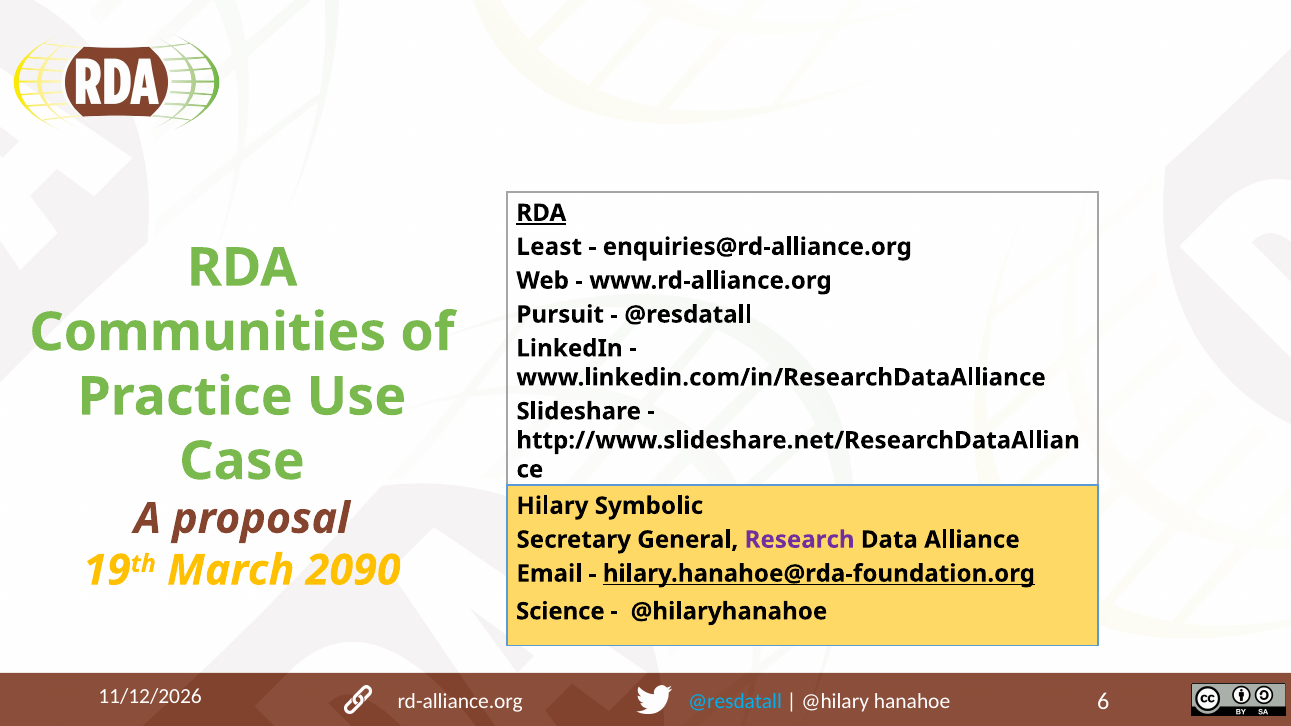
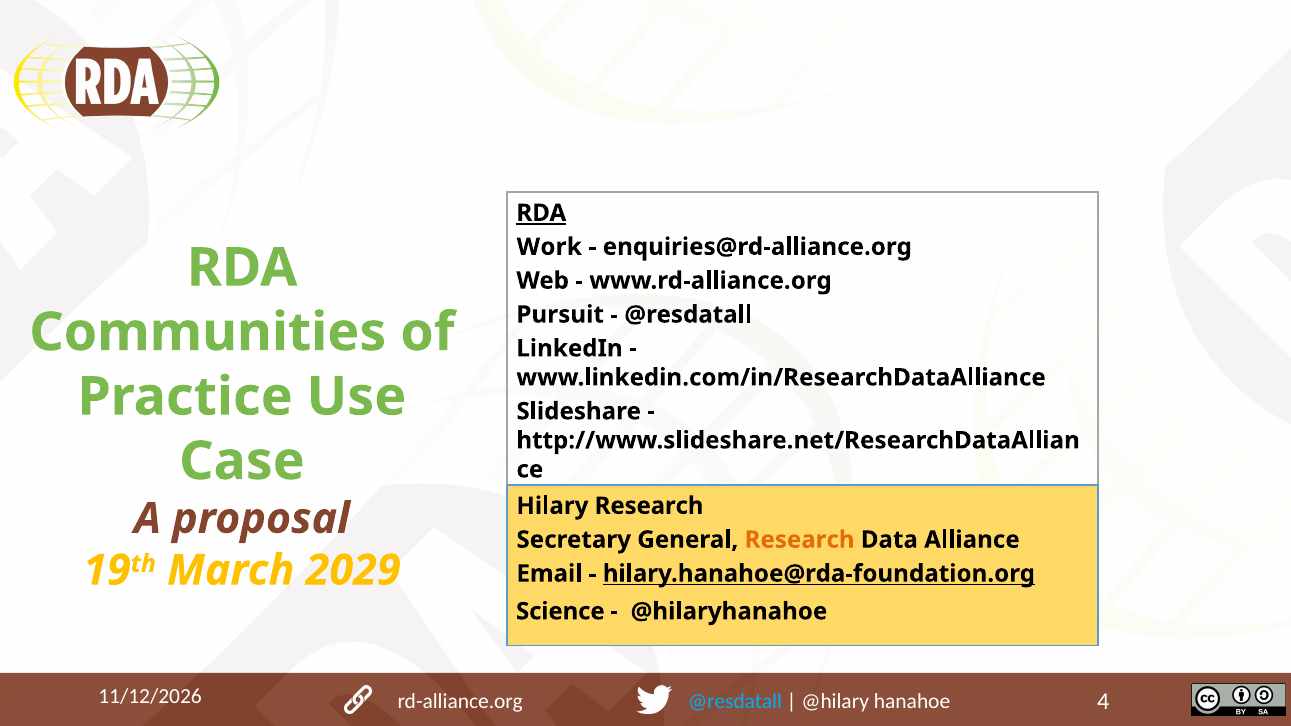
Least: Least -> Work
Hilary Symbolic: Symbolic -> Research
Research at (800, 540) colour: purple -> orange
2090: 2090 -> 2029
6: 6 -> 4
